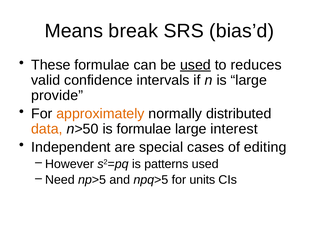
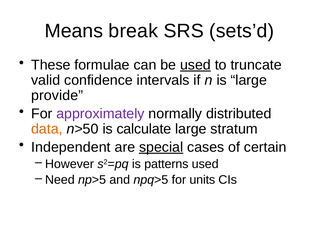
bias’d: bias’d -> sets’d
reduces: reduces -> truncate
approximately colour: orange -> purple
is formulae: formulae -> calculate
interest: interest -> stratum
special underline: none -> present
editing: editing -> certain
